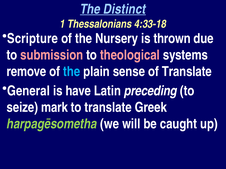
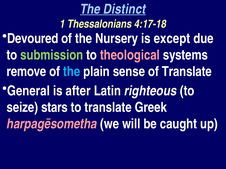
4:33-18: 4:33-18 -> 4:17-18
Scripture: Scripture -> Devoured
thrown: thrown -> except
submission colour: pink -> light green
have: have -> after
preceding: preceding -> righteous
mark: mark -> stars
harpagēsometha colour: light green -> pink
